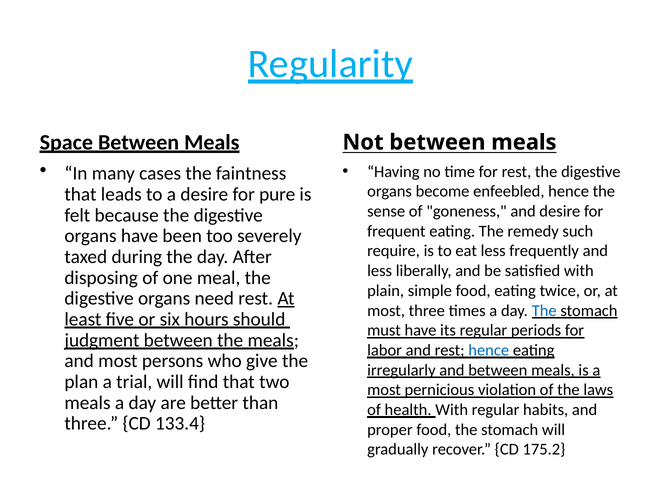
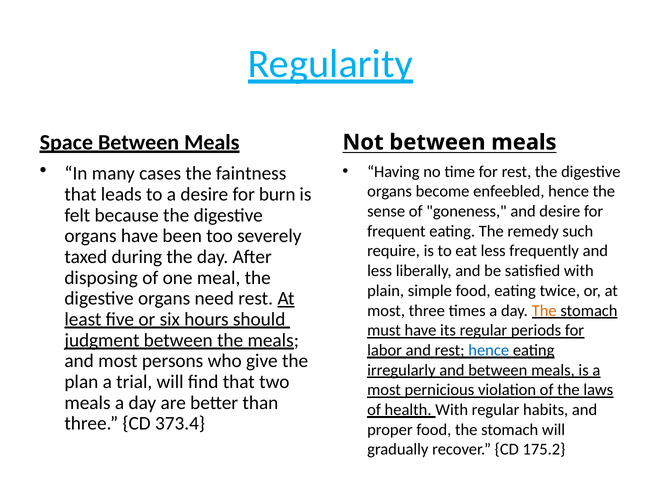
pure: pure -> burn
The at (544, 310) colour: blue -> orange
133.4: 133.4 -> 373.4
